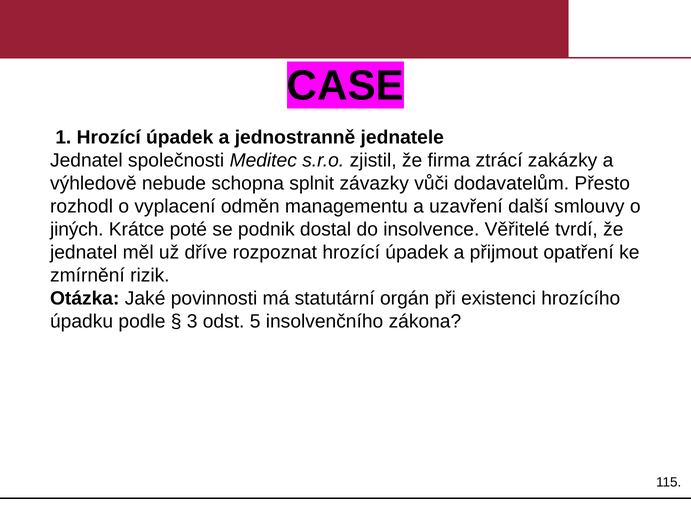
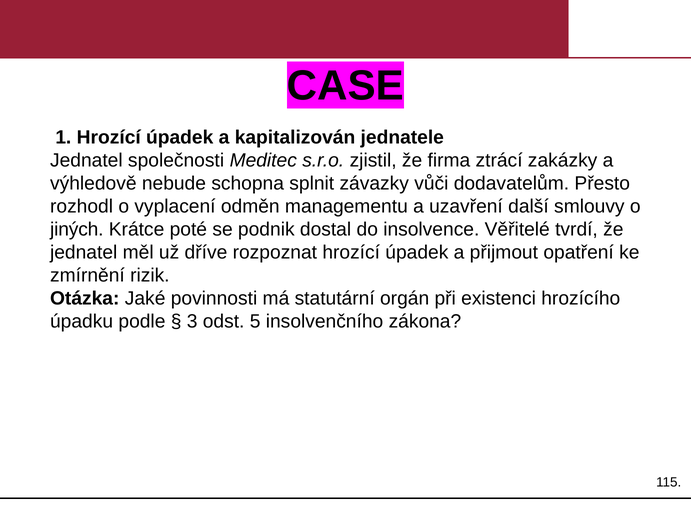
jednostranně: jednostranně -> kapitalizován
